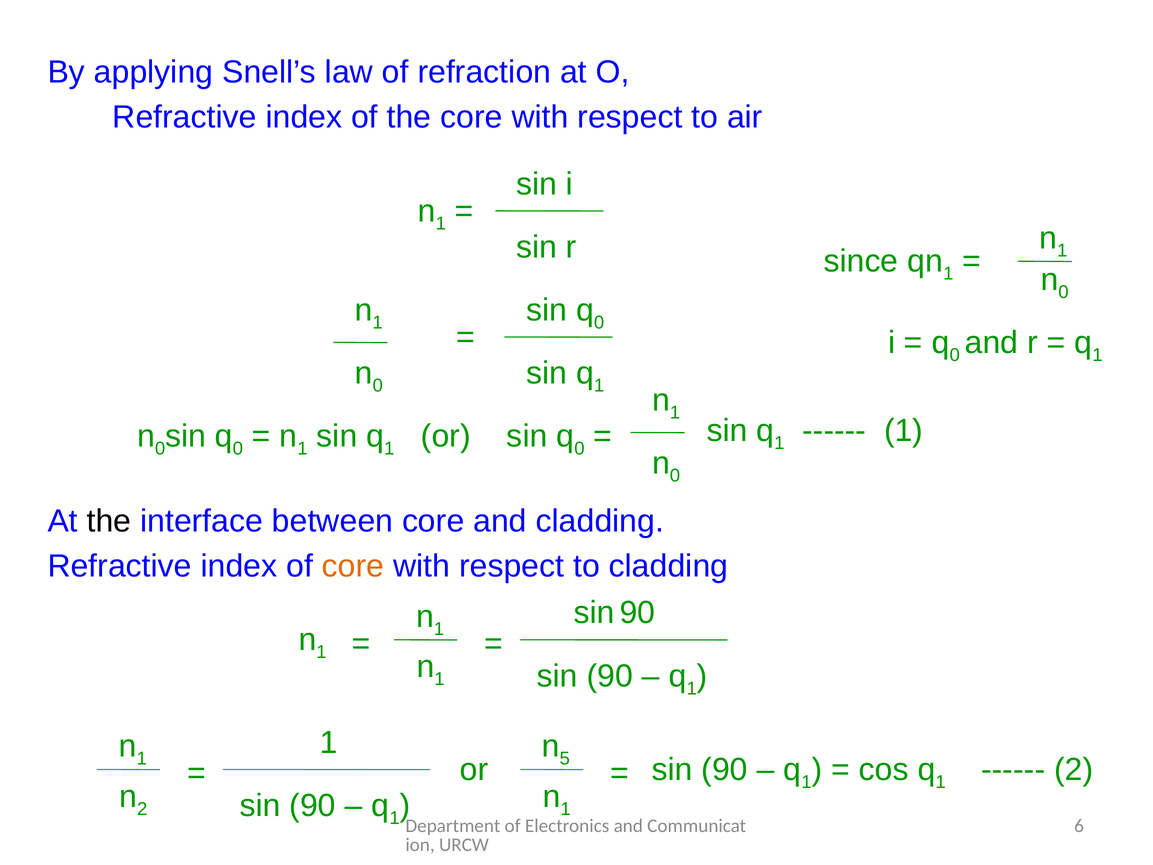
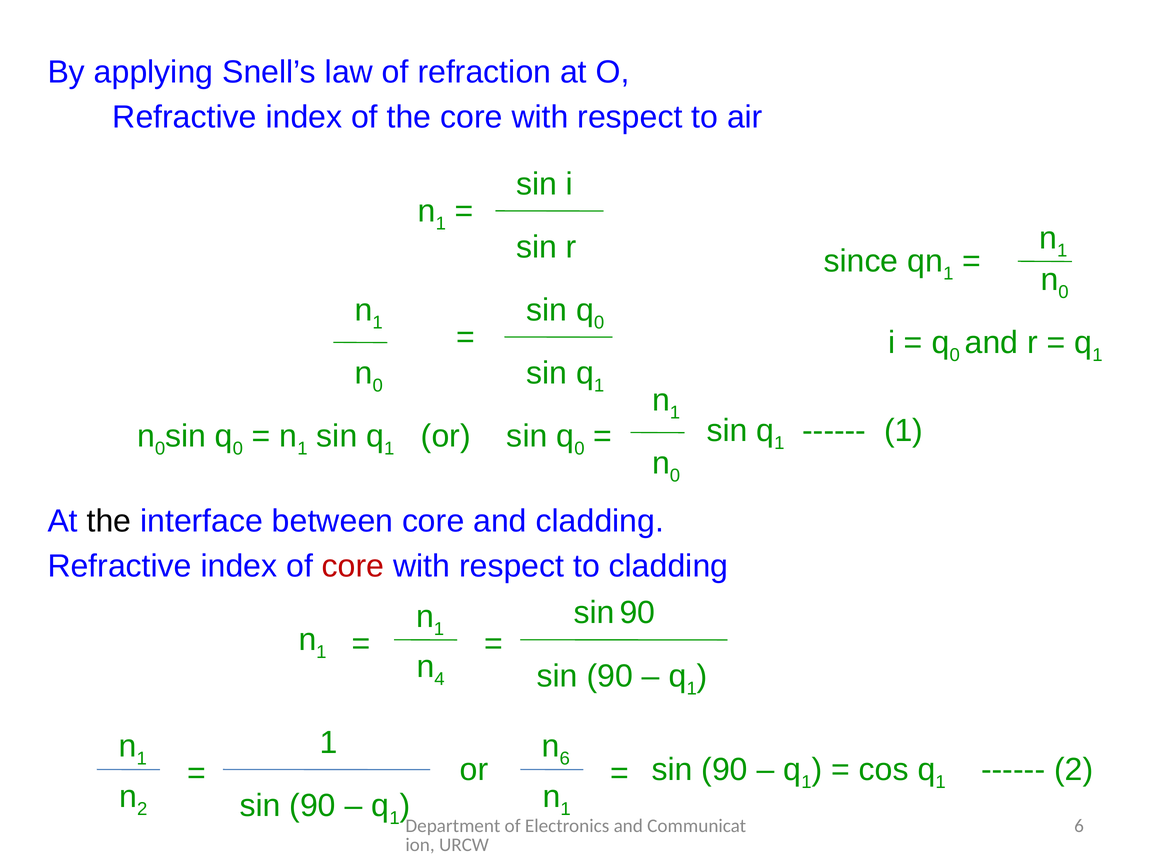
core at (353, 566) colour: orange -> red
1 at (440, 679): 1 -> 4
5 at (565, 758): 5 -> 6
